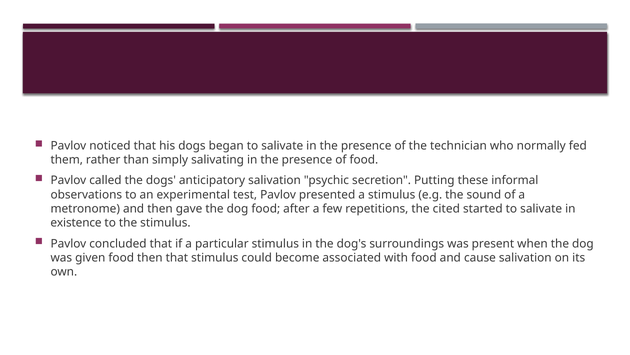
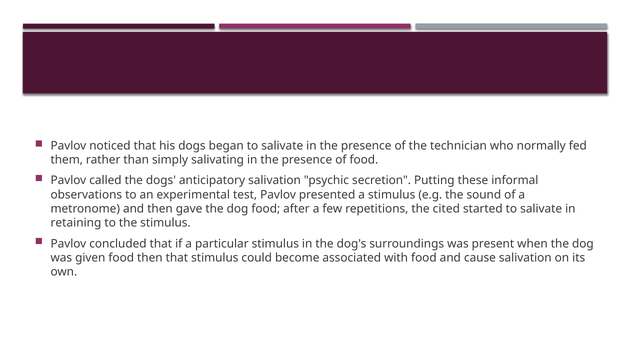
existence: existence -> retaining
